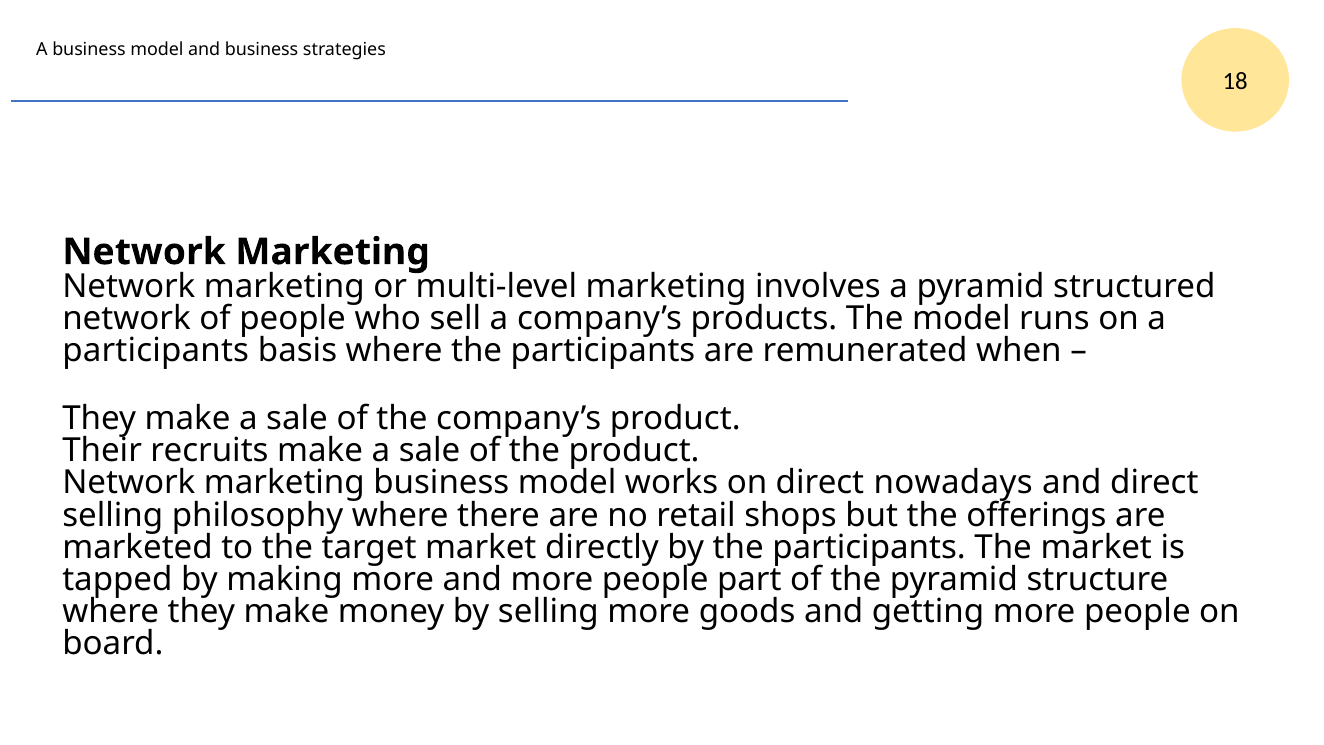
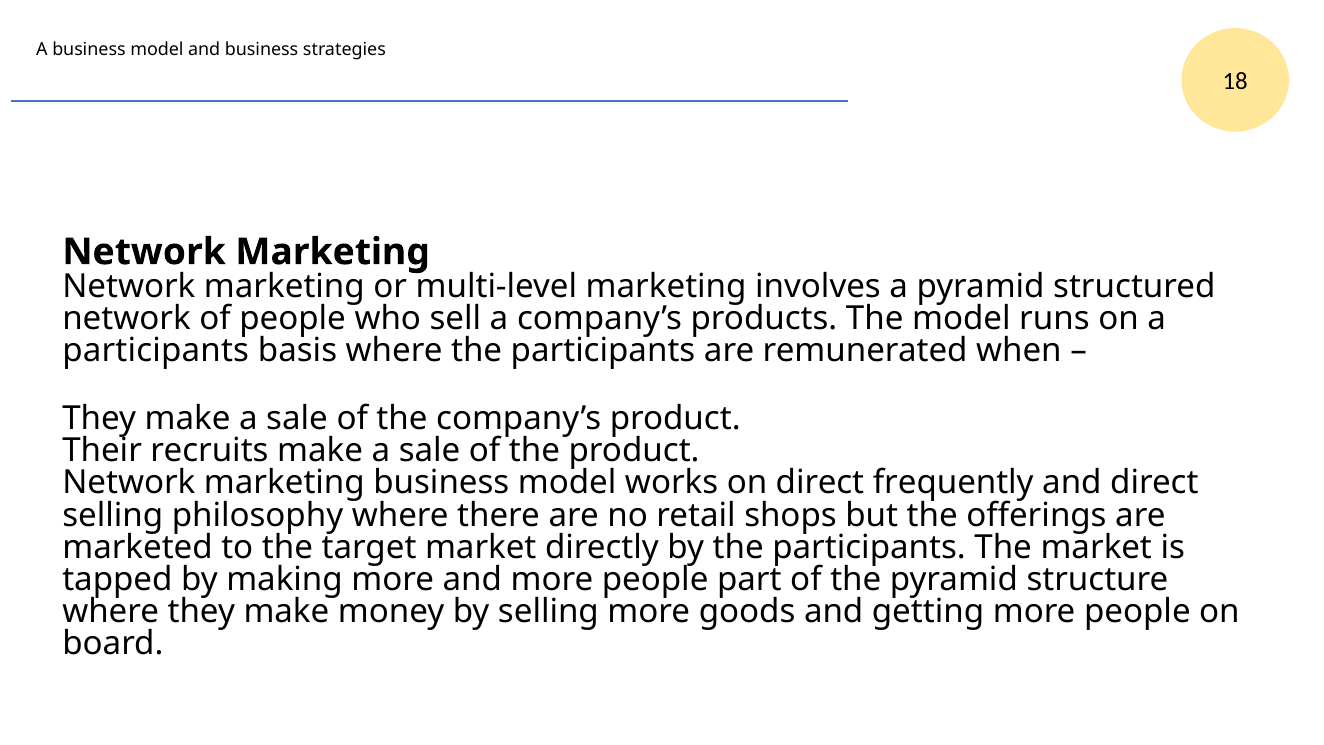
nowadays: nowadays -> frequently
